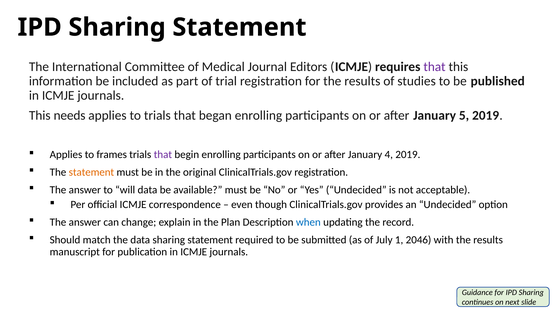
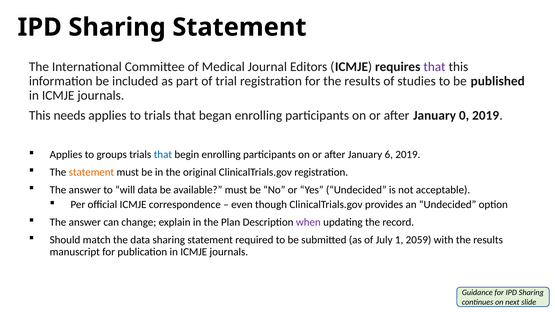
5: 5 -> 0
frames: frames -> groups
that at (163, 155) colour: purple -> blue
4: 4 -> 6
when colour: blue -> purple
2046: 2046 -> 2059
